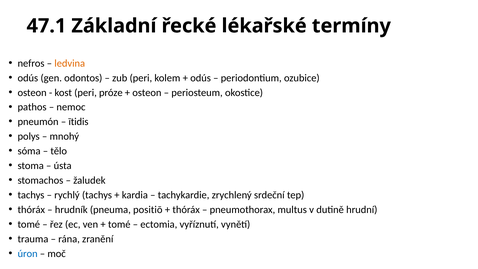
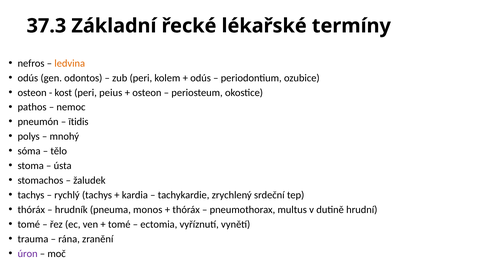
47.1: 47.1 -> 37.3
próze: próze -> peius
positiō: positiō -> monos
úron colour: blue -> purple
